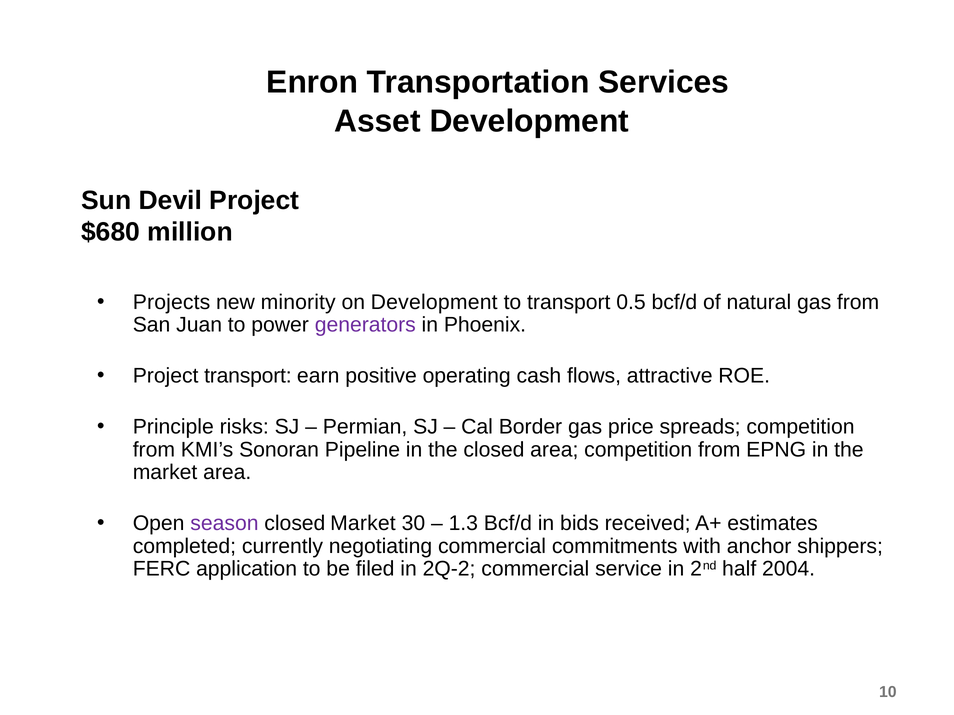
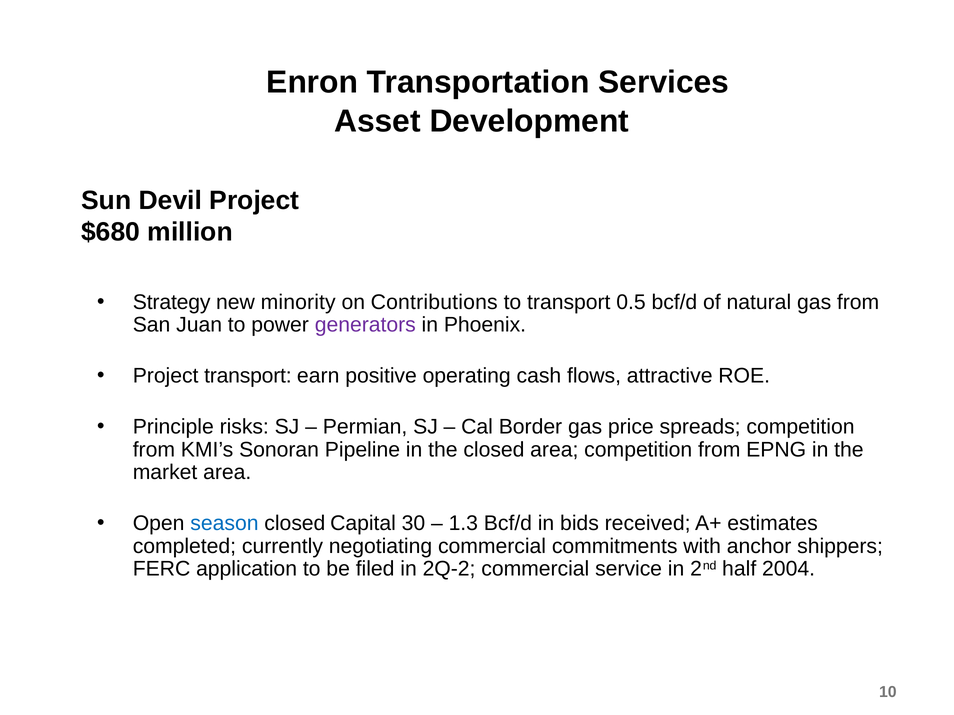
Projects: Projects -> Strategy
on Development: Development -> Contributions
season colour: purple -> blue
closed Market: Market -> Capital
